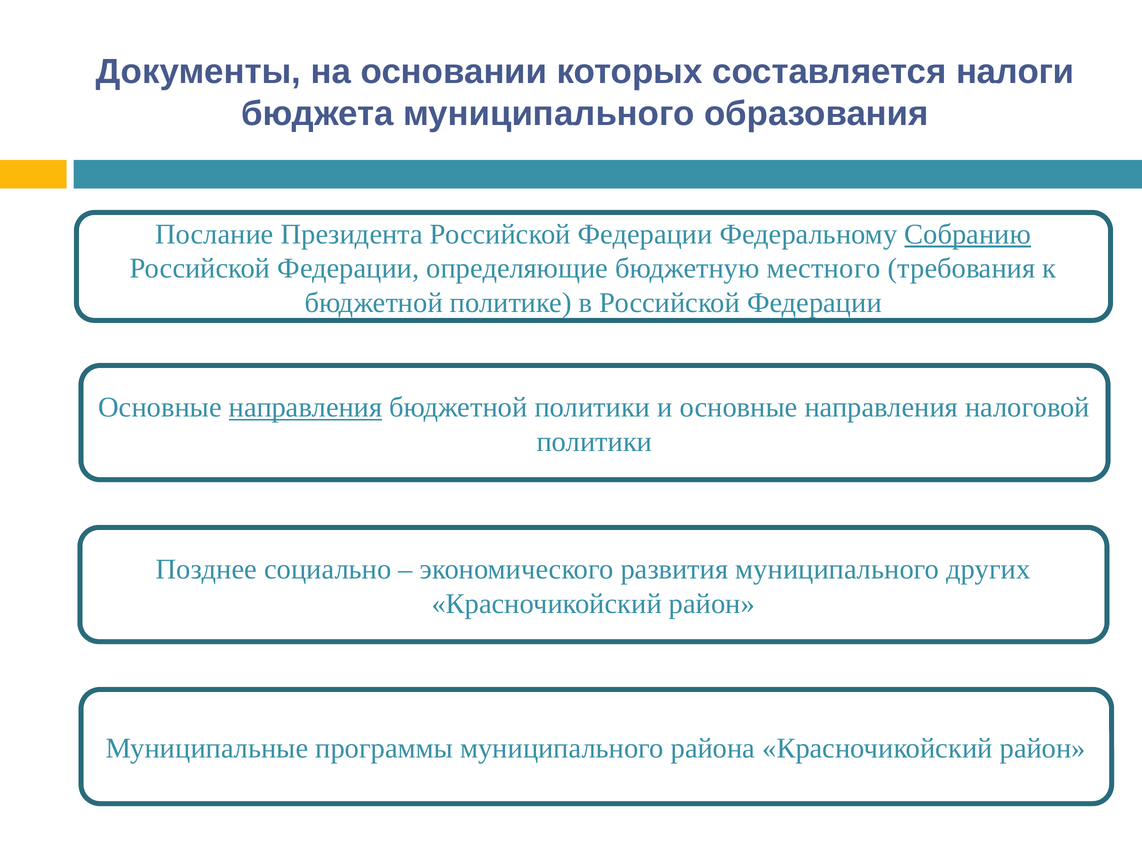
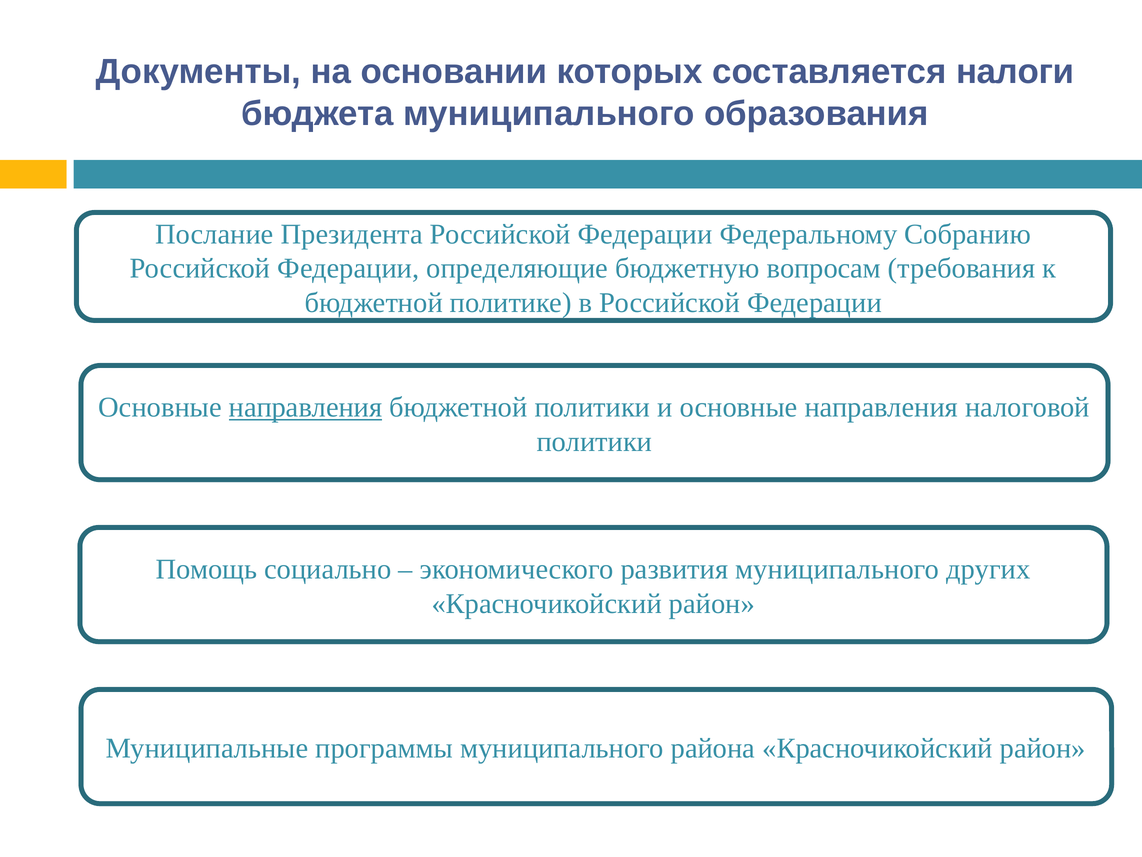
Собранию underline: present -> none
местного: местного -> вопросам
Позднее: Позднее -> Помощь
